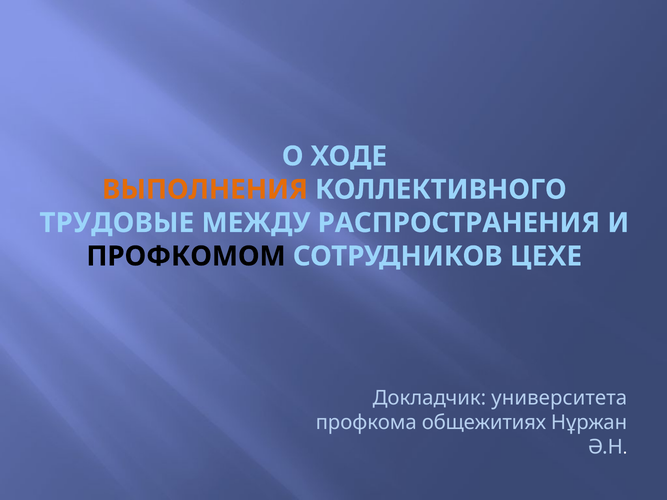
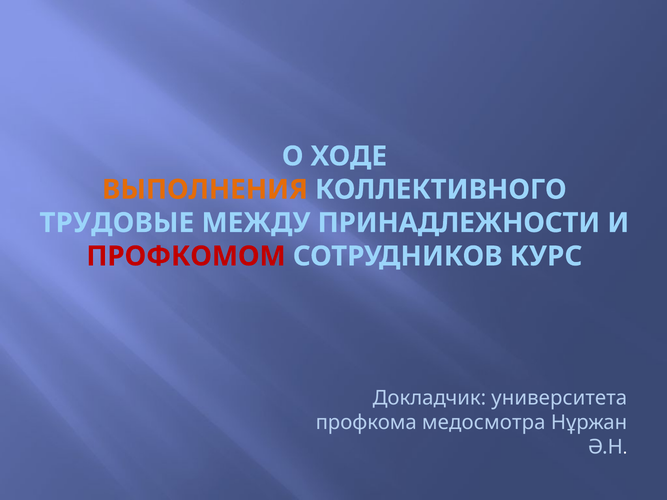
РАСПРОСТРАНЕНИЯ: РАСПРОСТРАНЕНИЯ -> ПРИНАДЛЕЖНОСТИ
ПРОФКОМОМ colour: black -> red
ЦЕХЕ: ЦЕХЕ -> КУРС
общежитиях: общежитиях -> медосмотра
